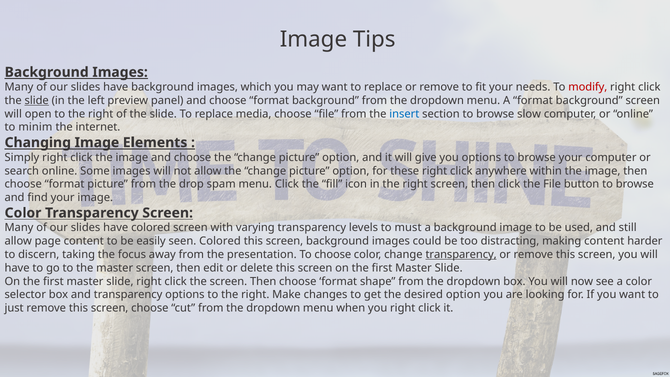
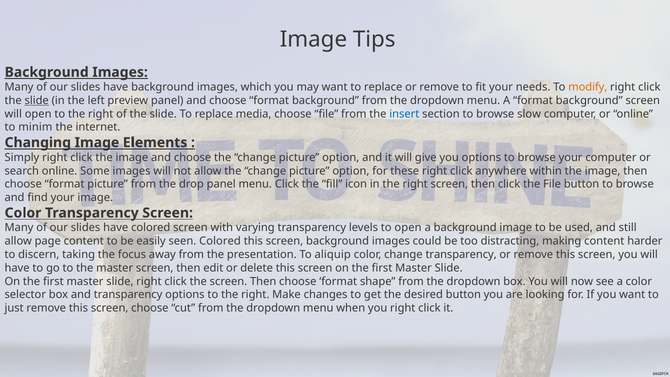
modify colour: red -> orange
drop spam: spam -> panel
to must: must -> open
To choose: choose -> aliquip
transparency at (461, 255) underline: present -> none
desired option: option -> button
